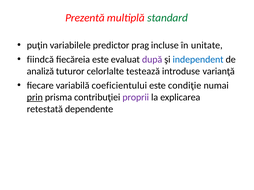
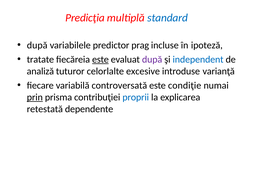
Prezentă: Prezentă -> Predicţia
standard colour: green -> blue
puţin at (37, 45): puţin -> după
unitate: unitate -> ipoteză
fiindcă: fiindcă -> tratate
este at (100, 60) underline: none -> present
testează: testează -> excesive
coeficientului: coeficientului -> controversată
proprii colour: purple -> blue
